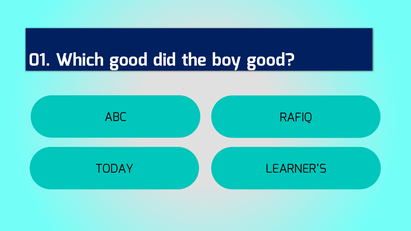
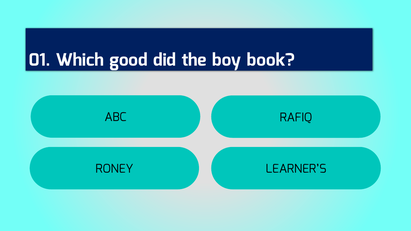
boy good: good -> book
TODAY: TODAY -> RONEY
